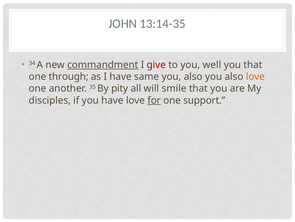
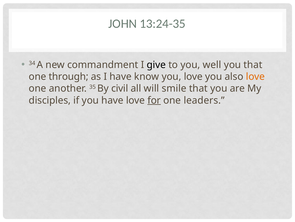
13:14-35: 13:14-35 -> 13:24-35
commandment underline: present -> none
give colour: red -> black
same: same -> know
also at (193, 76): also -> love
pity: pity -> civil
support: support -> leaders
